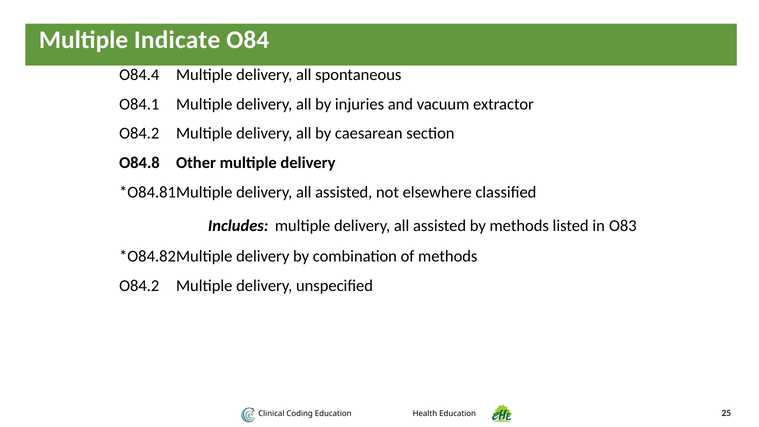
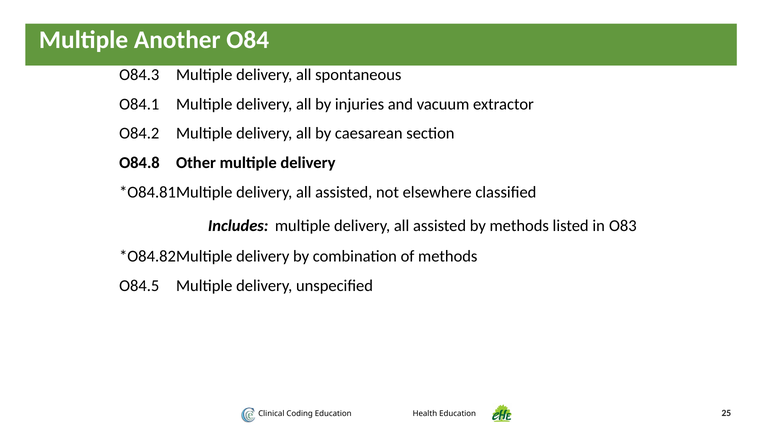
Indicate: Indicate -> Another
O84.4: O84.4 -> O84.3
O84.2 at (139, 286): O84.2 -> O84.5
